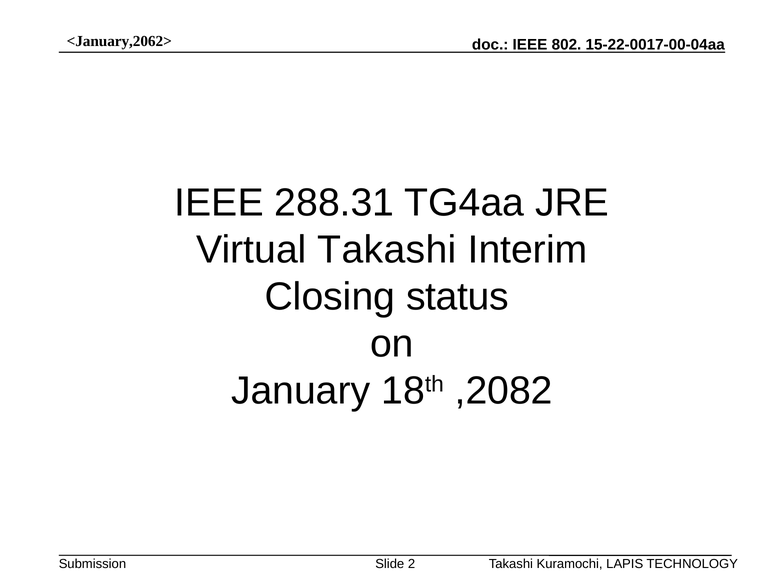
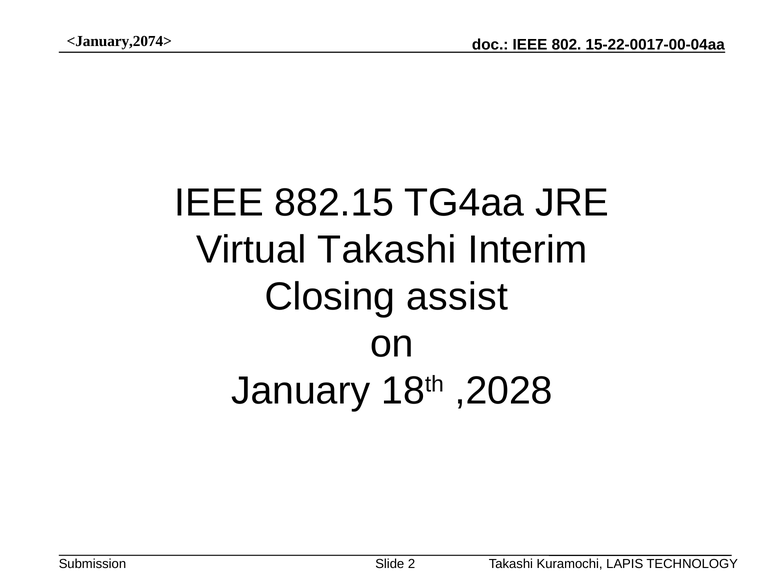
<January,2062>: <January,2062> -> <January,2074>
288.31: 288.31 -> 882.15
status: status -> assist
,2082: ,2082 -> ,2028
